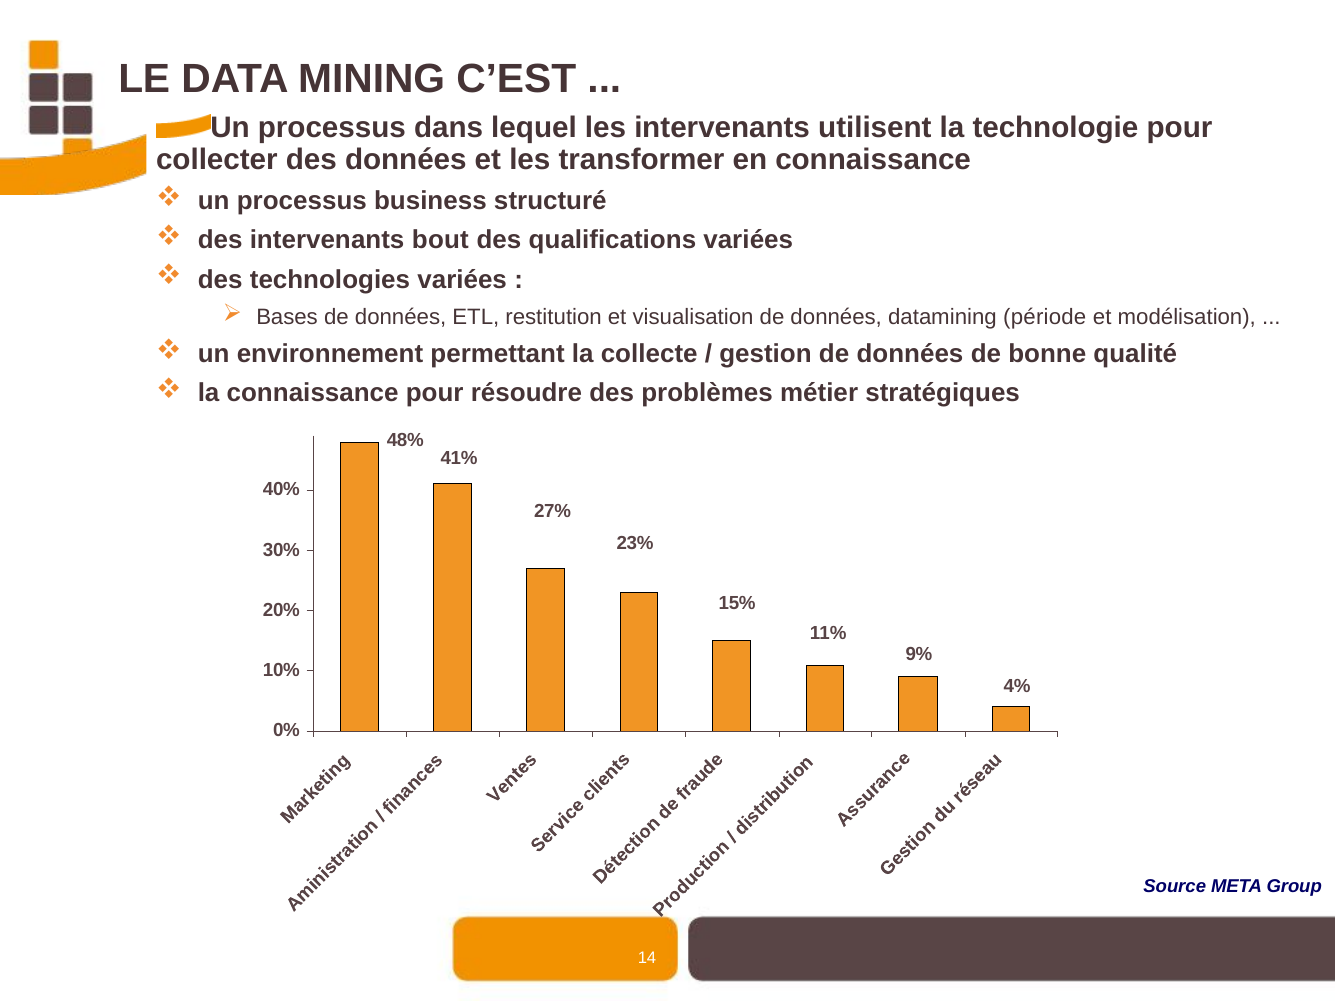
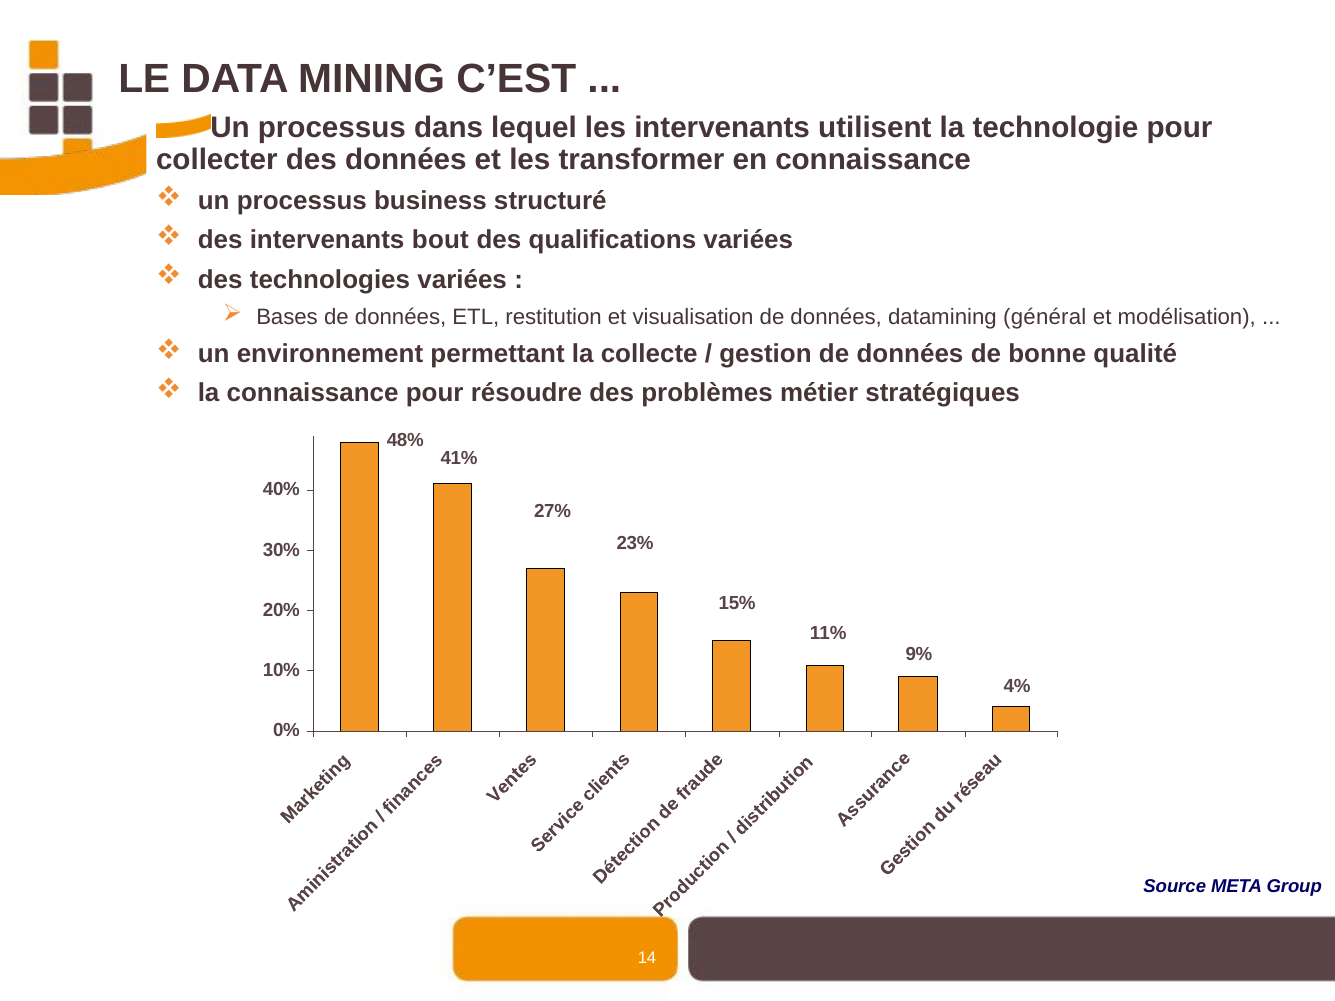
période: période -> général
